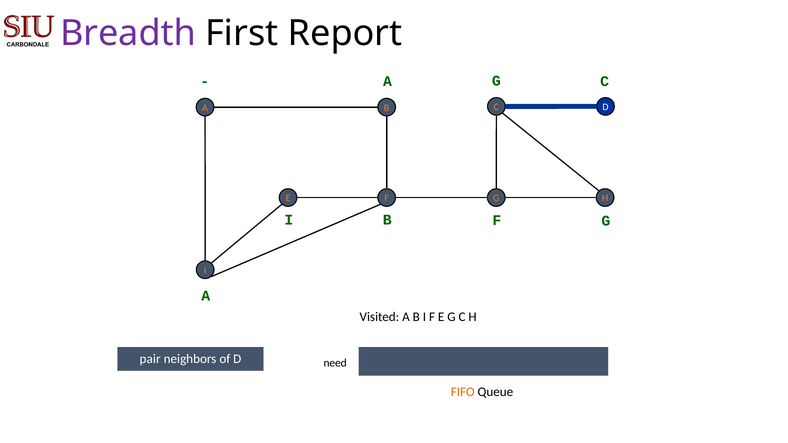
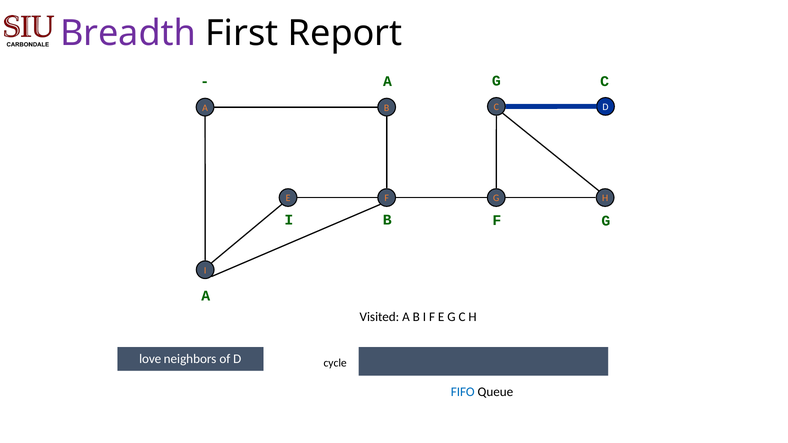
pair: pair -> love
need: need -> cycle
FIFO colour: orange -> blue
